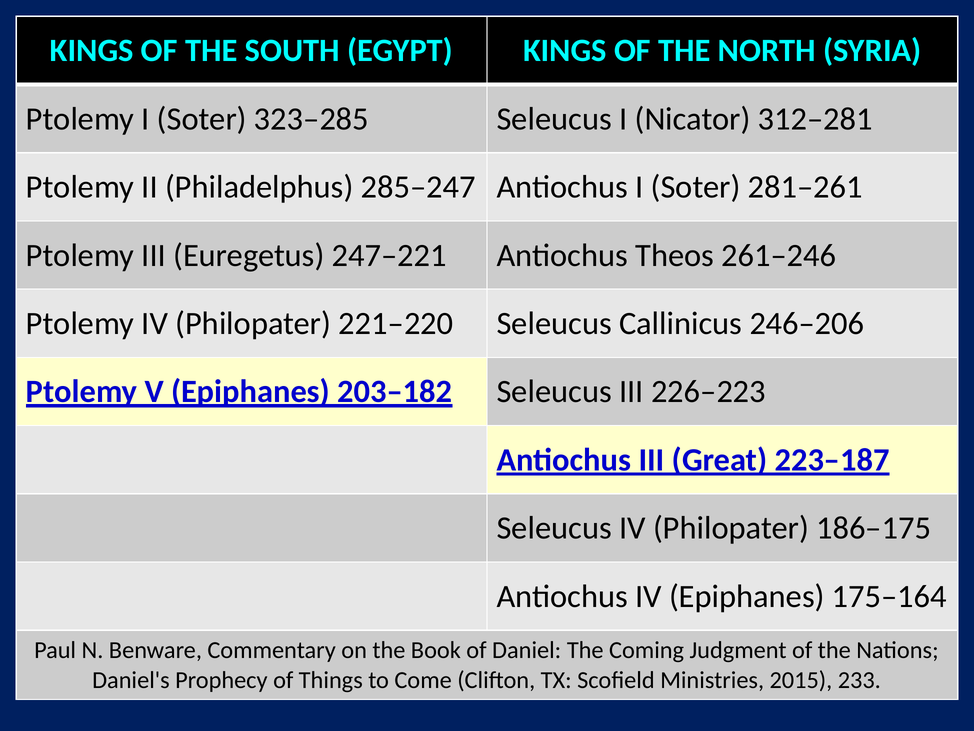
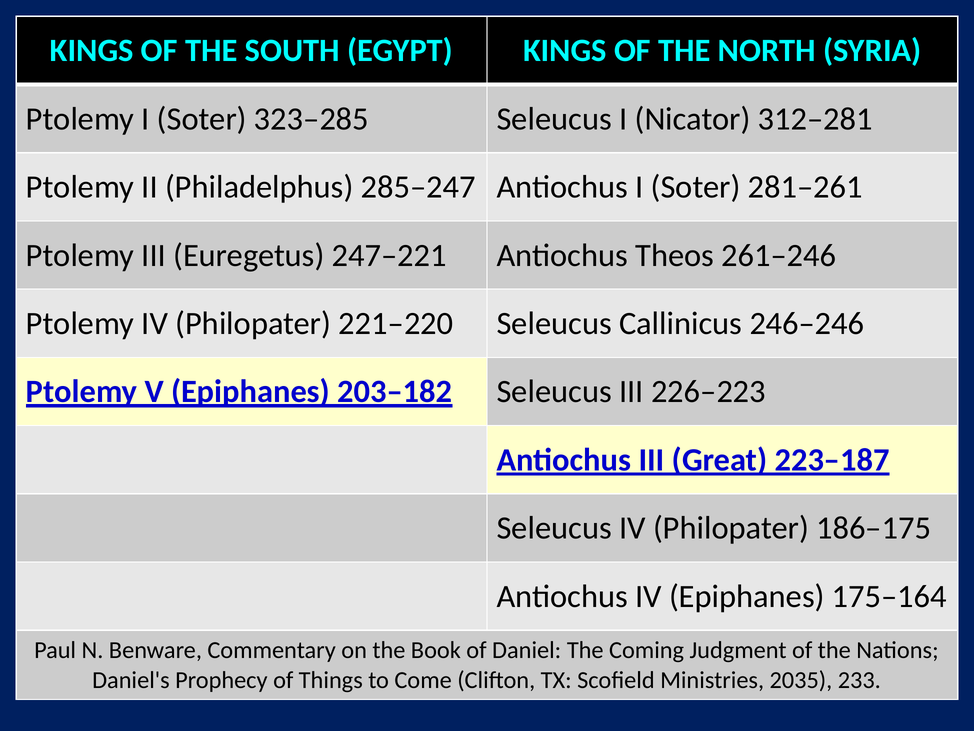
246–206: 246–206 -> 246–246
2015: 2015 -> 2035
